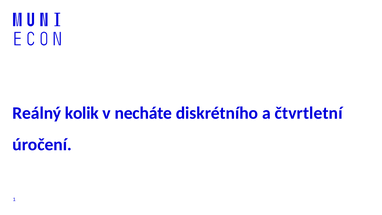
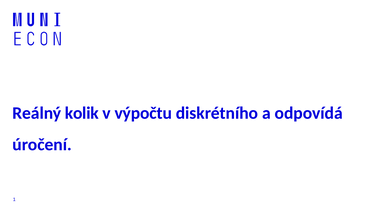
necháte: necháte -> výpočtu
čtvrtletní: čtvrtletní -> odpovídá
